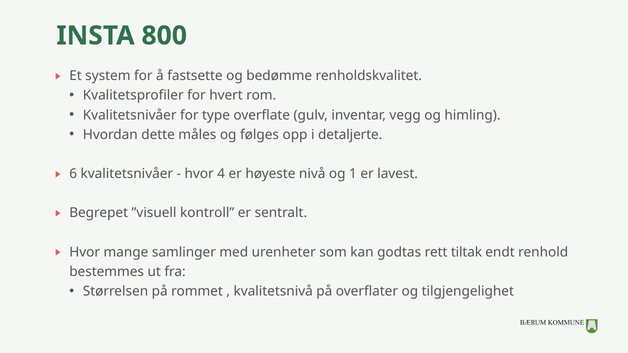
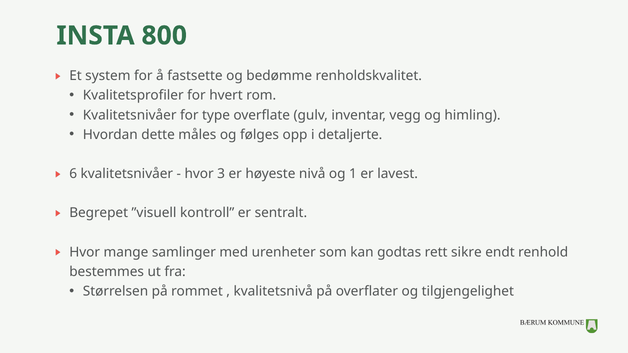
4: 4 -> 3
tiltak: tiltak -> sikre
